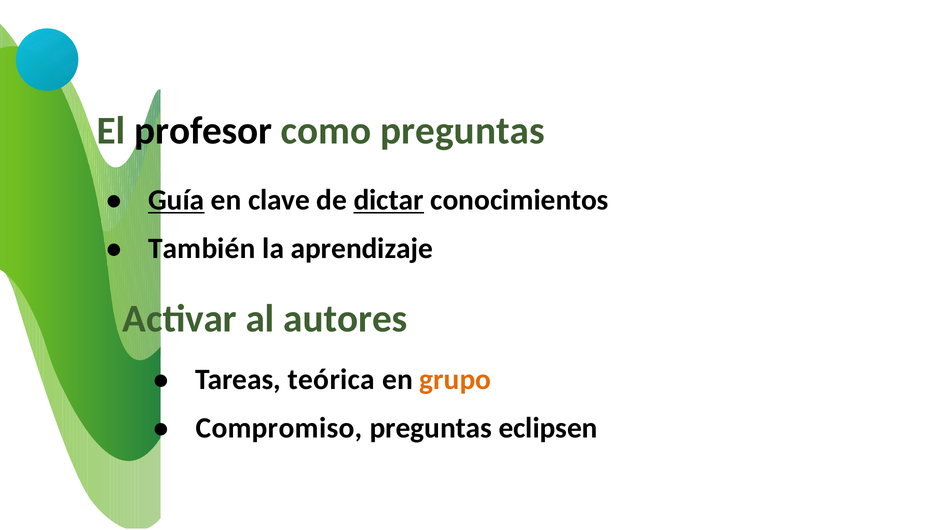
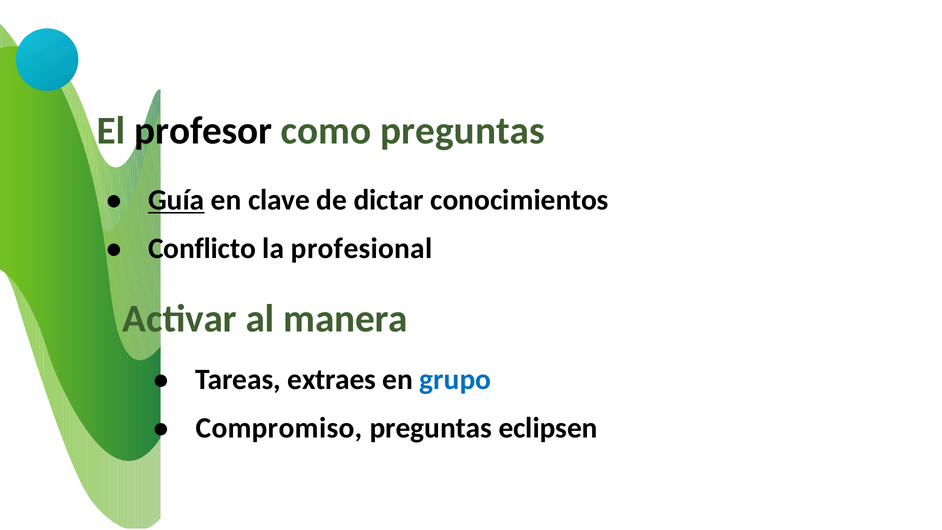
dictar underline: present -> none
También: También -> Conflicto
aprendizaje: aprendizaje -> profesional
autores: autores -> manera
teórica: teórica -> extraes
grupo colour: orange -> blue
